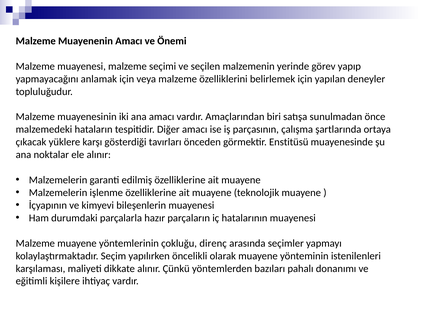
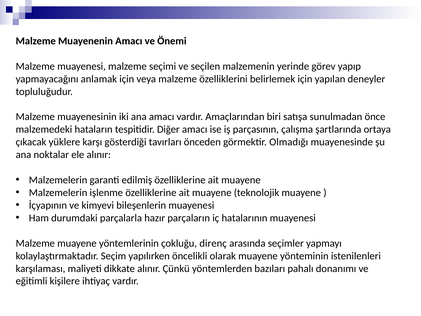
Enstitüsü: Enstitüsü -> Olmadığı
